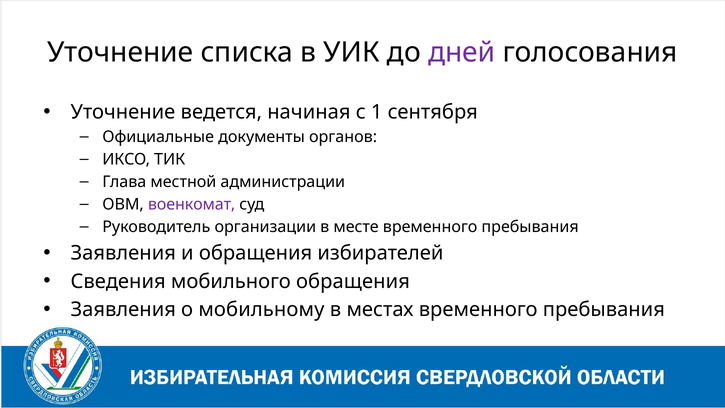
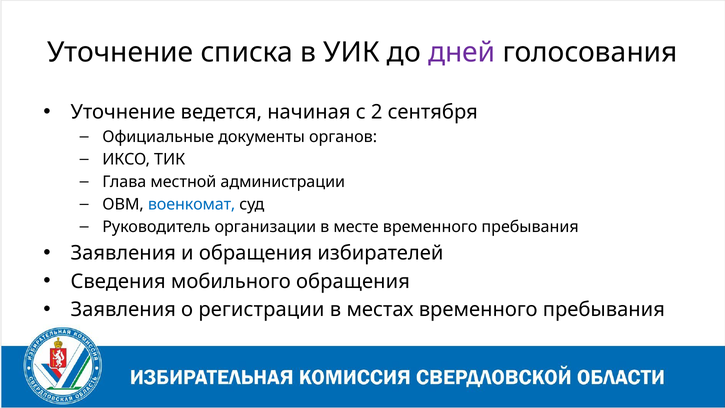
1: 1 -> 2
военкомат colour: purple -> blue
мобильному: мобильному -> регистрации
